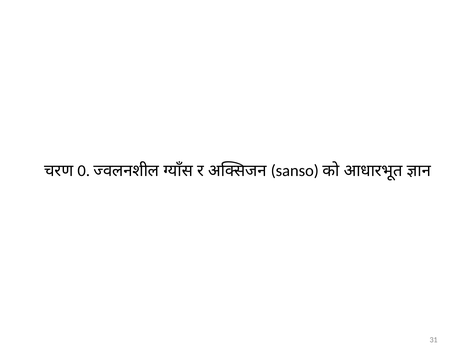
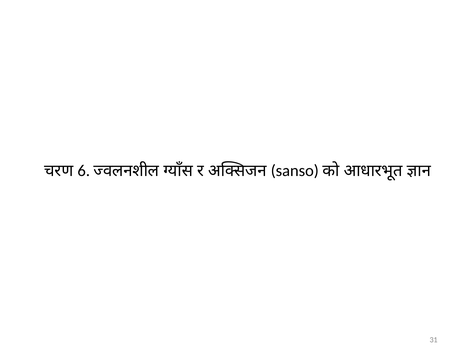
0: 0 -> 6
